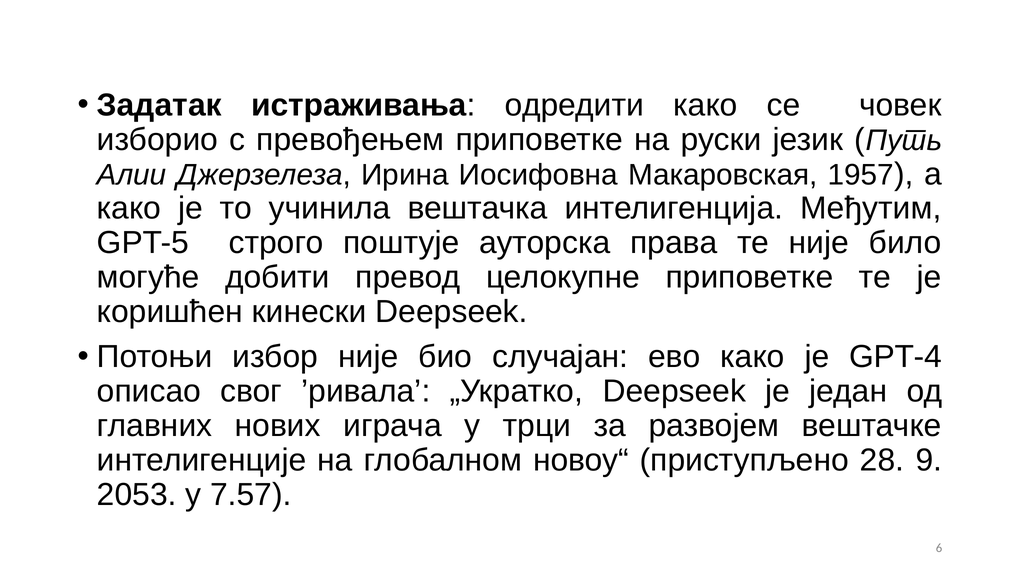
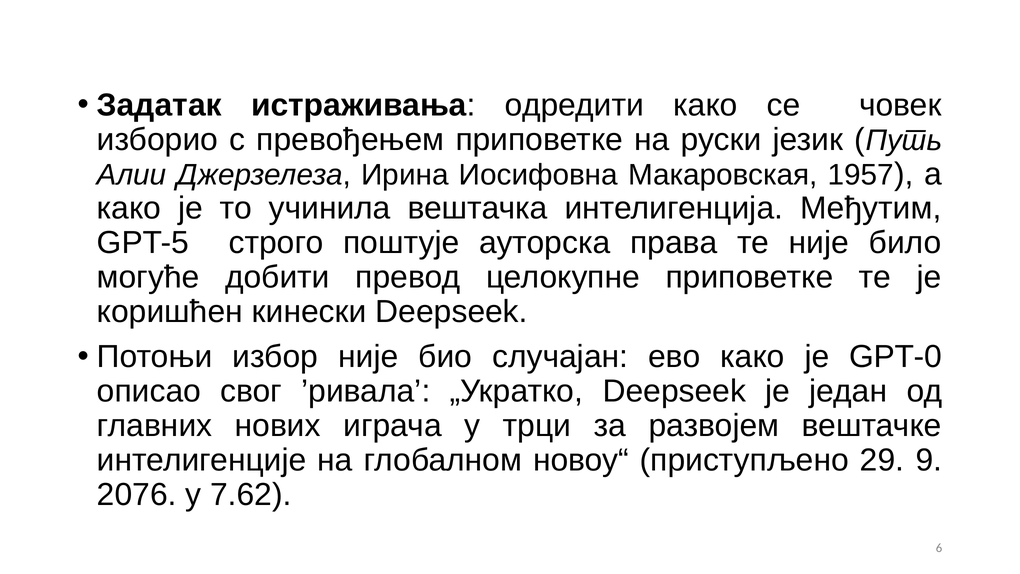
GPT-4: GPT-4 -> GPT-0
28: 28 -> 29
2053: 2053 -> 2076
7.57: 7.57 -> 7.62
